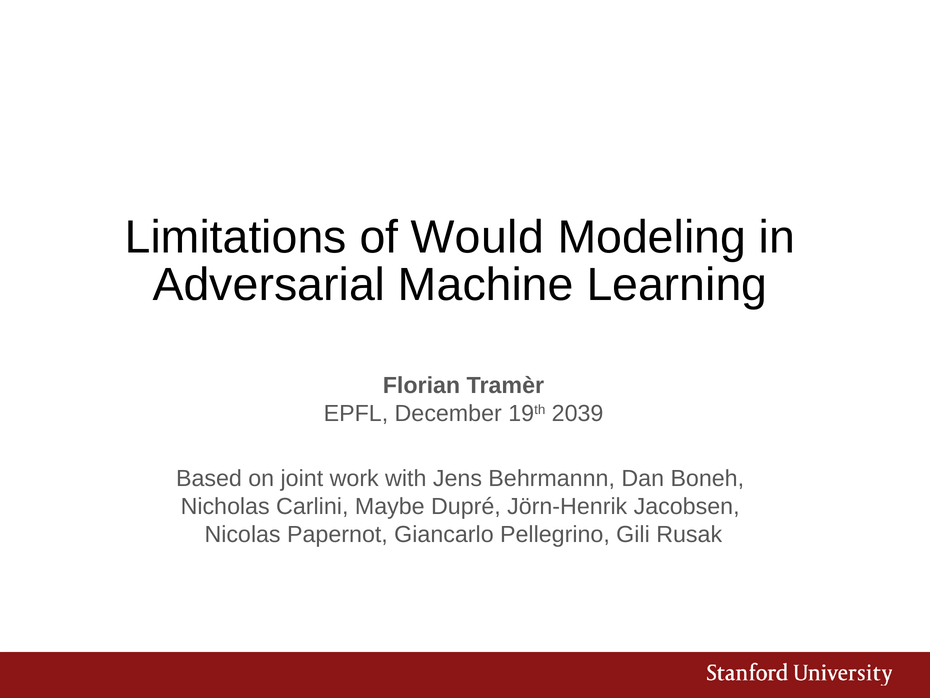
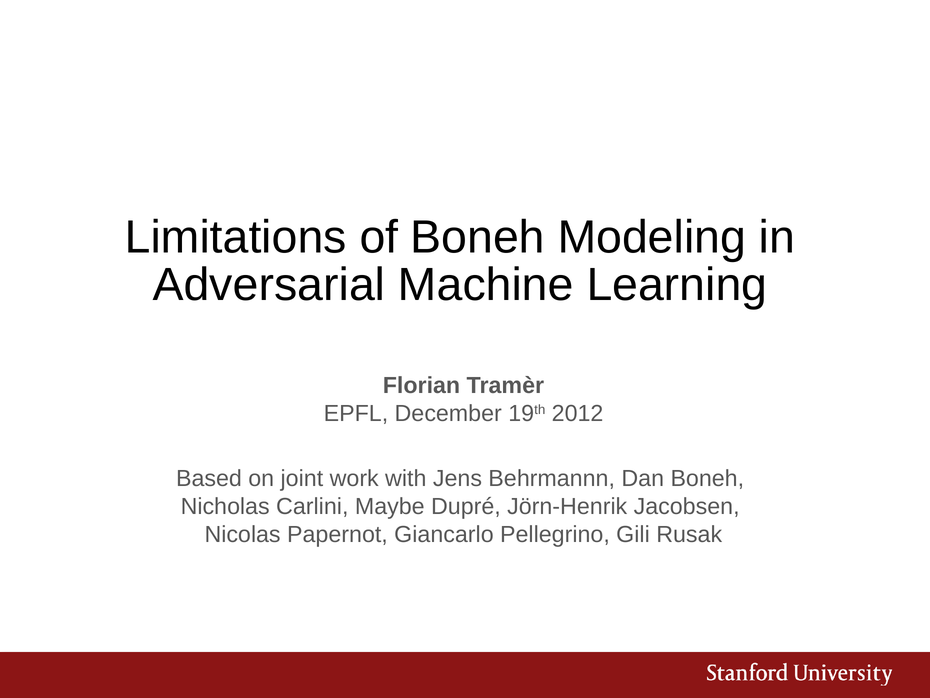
of Would: Would -> Boneh
2039: 2039 -> 2012
